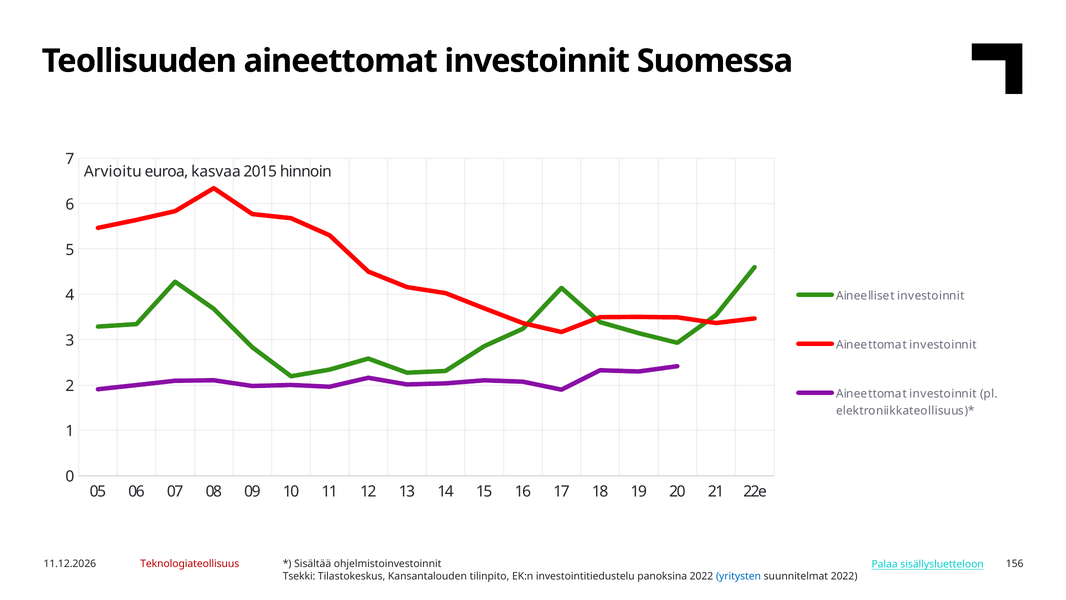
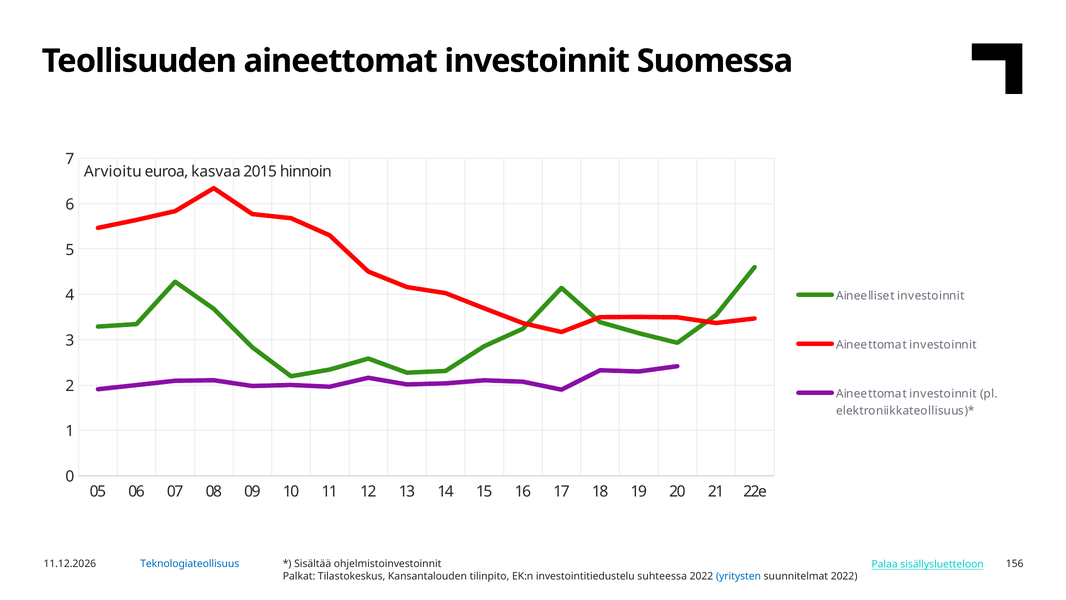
Teknologiateollisuus colour: red -> blue
Tsekki: Tsekki -> Palkat
panoksina: panoksina -> suhteessa
